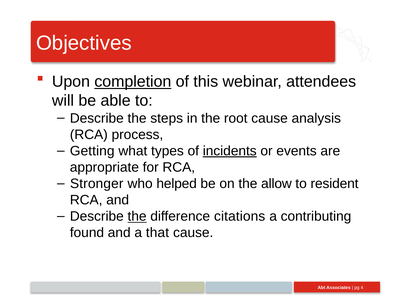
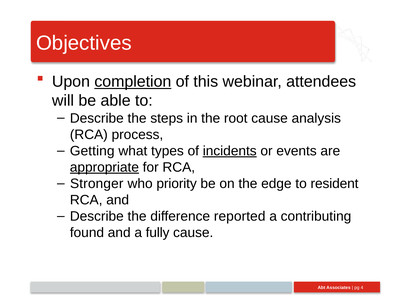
appropriate underline: none -> present
helped: helped -> priority
allow: allow -> edge
the at (137, 217) underline: present -> none
citations: citations -> reported
that: that -> fully
